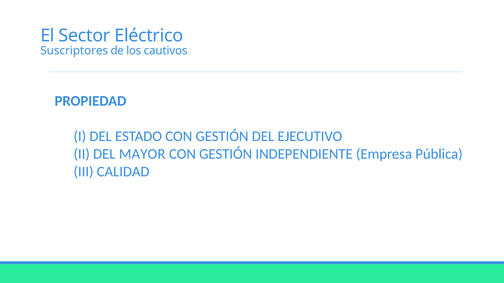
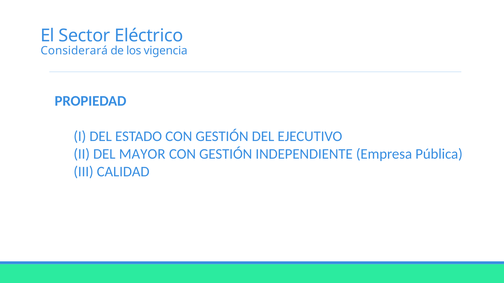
Suscriptores: Suscriptores -> Considerará
cautivos: cautivos -> vigencia
